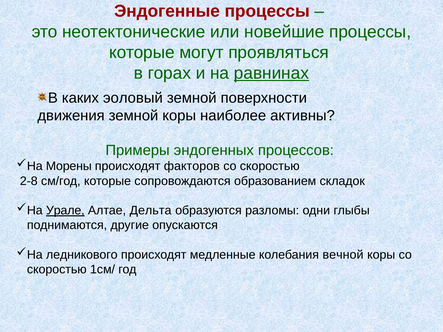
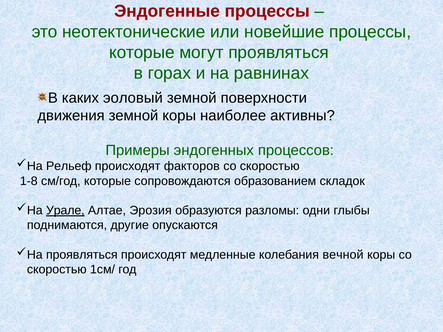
равнинах underline: present -> none
Морены: Морены -> Рельеф
2-8: 2-8 -> 1-8
Дельта: Дельта -> Эрозия
ледникового at (82, 255): ледникового -> проявляться
